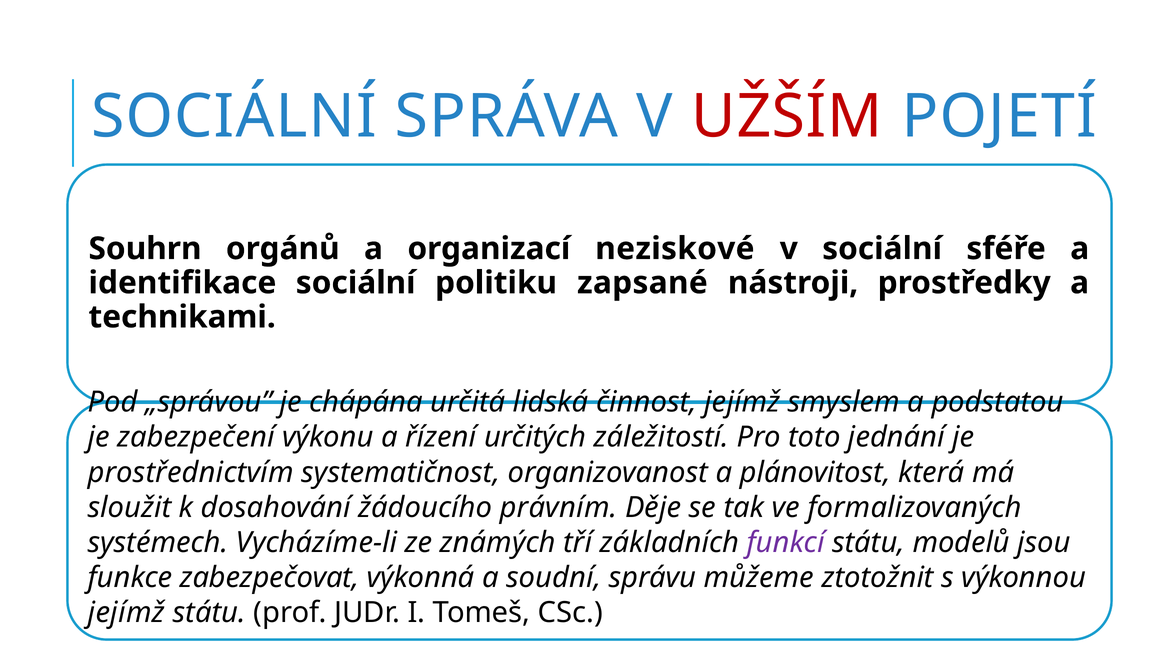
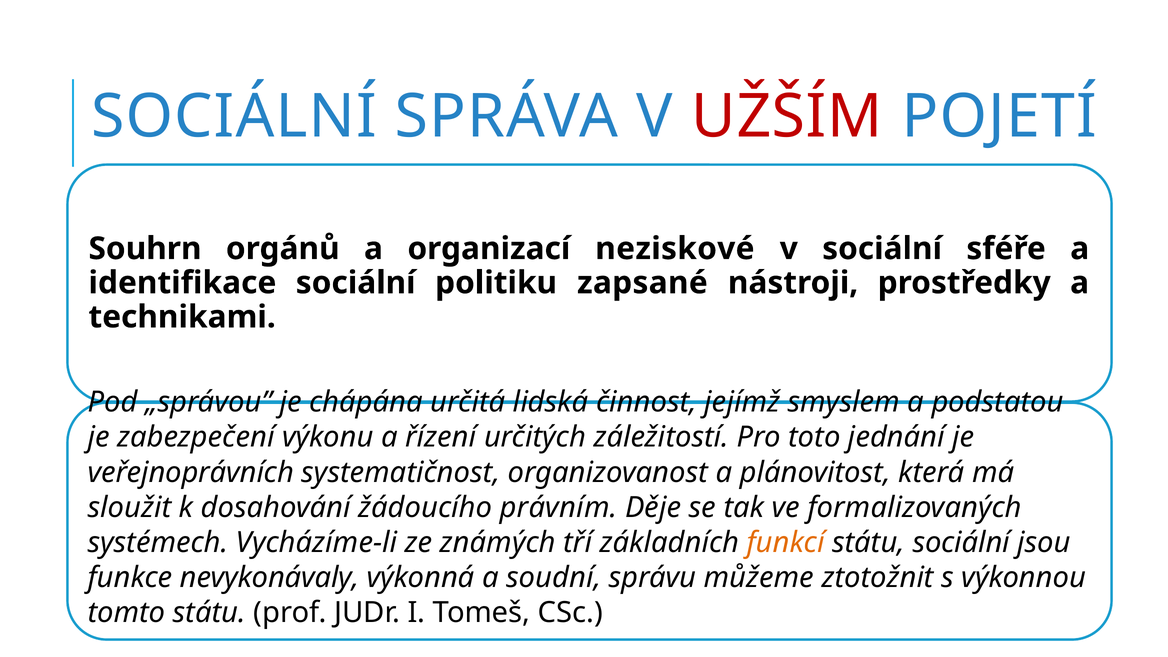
prostřednictvím: prostřednictvím -> veřejnoprávních
funkcí colour: purple -> orange
státu modelů: modelů -> sociální
zabezpečovat: zabezpečovat -> nevykonávaly
jejímž at (126, 613): jejímž -> tomto
